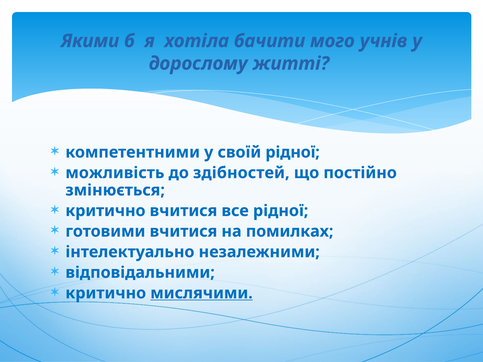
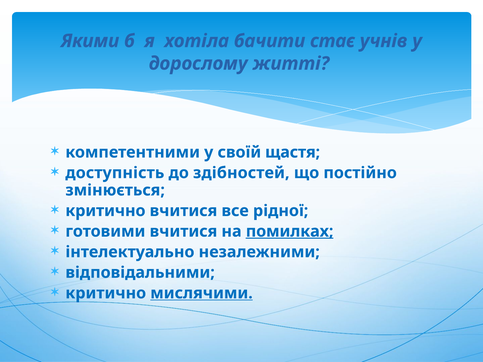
мого: мого -> стає
своїй рідної: рідної -> щастя
можливість: можливість -> доступність
помилках underline: none -> present
